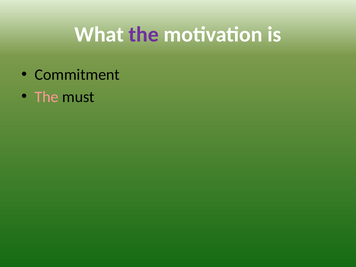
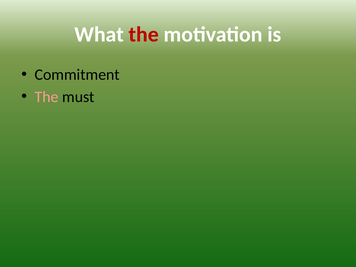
the at (144, 34) colour: purple -> red
